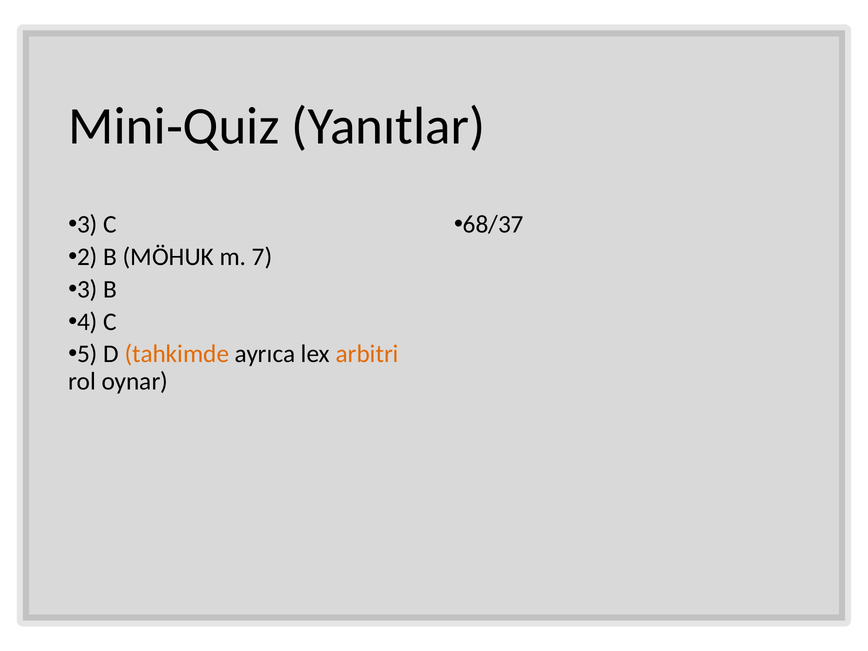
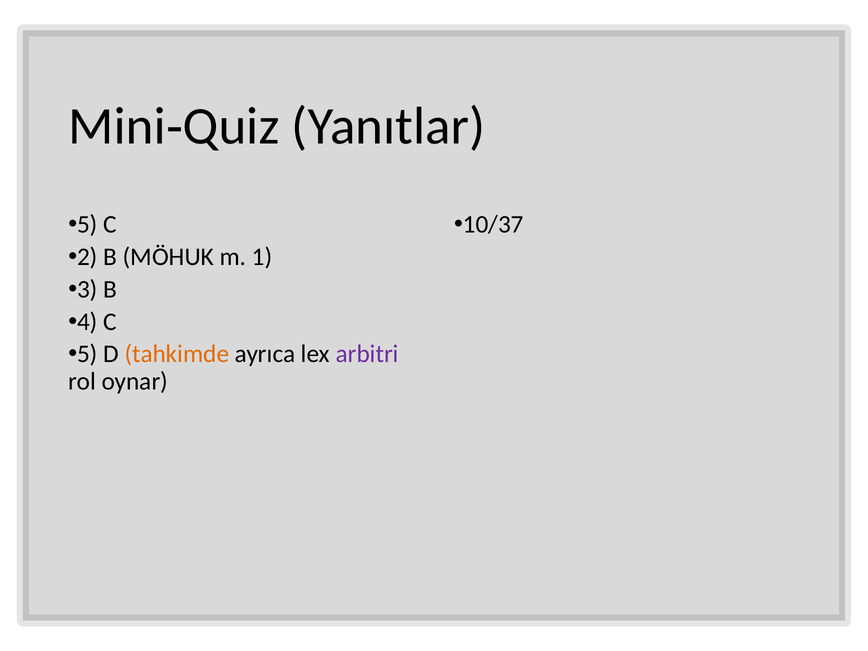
68/37: 68/37 -> 10/37
3 at (87, 225): 3 -> 5
7: 7 -> 1
arbitri colour: orange -> purple
